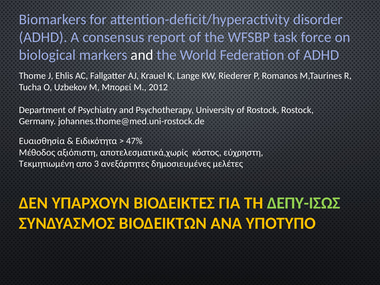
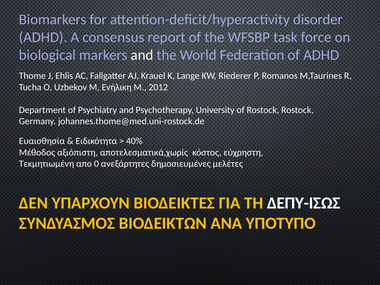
Μπορεί: Μπορεί -> Ενήλικη
47%: 47% -> 40%
3: 3 -> 0
ΔΕΠΥ-ΙΣΩΣ colour: light green -> white
